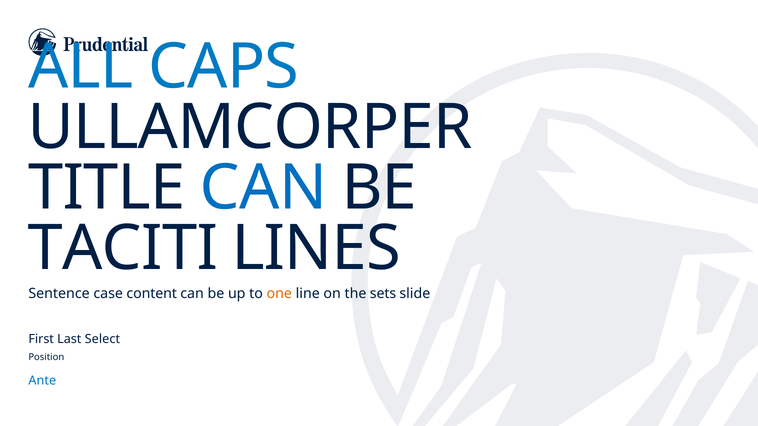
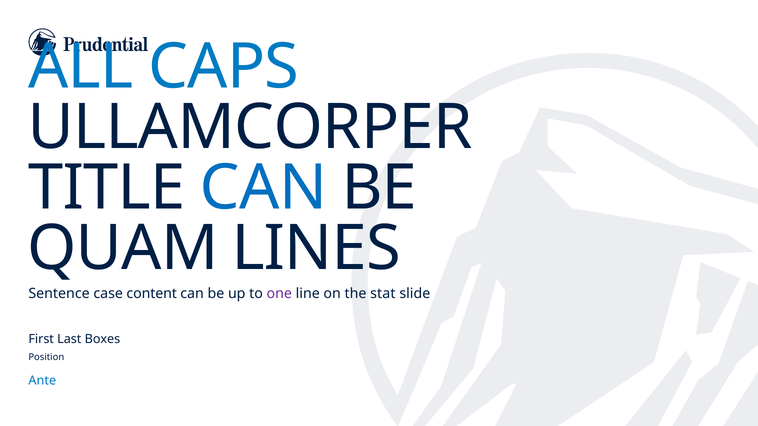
TACITI: TACITI -> QUAM
one colour: orange -> purple
sets: sets -> stat
Select: Select -> Boxes
